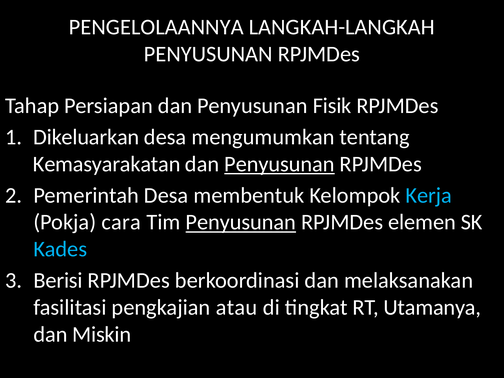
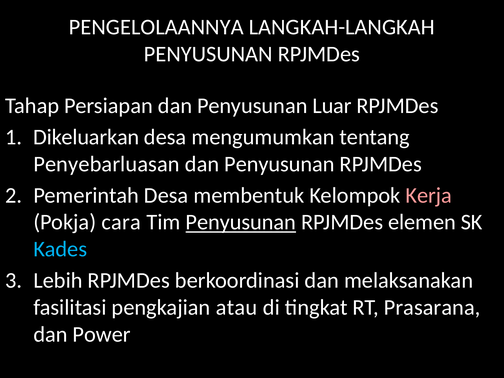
Fisik: Fisik -> Luar
Kemasyarakatan: Kemasyarakatan -> Penyebarluasan
Penyusunan at (279, 164) underline: present -> none
Kerja colour: light blue -> pink
Berisi: Berisi -> Lebih
Utamanya: Utamanya -> Prasarana
Miskin: Miskin -> Power
